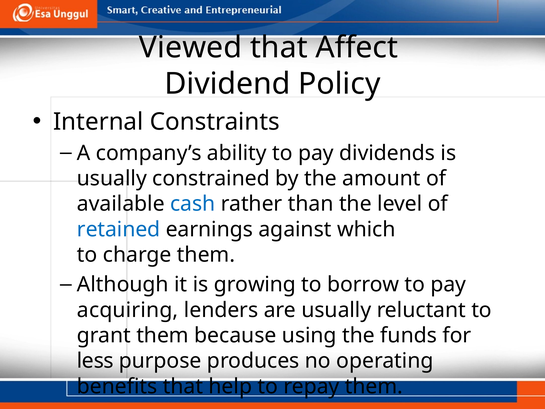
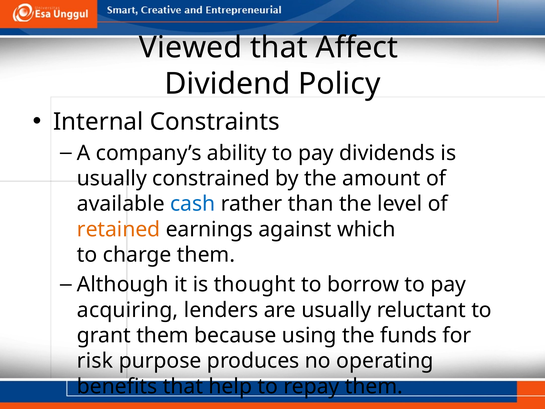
retained colour: blue -> orange
growing: growing -> thought
less: less -> risk
